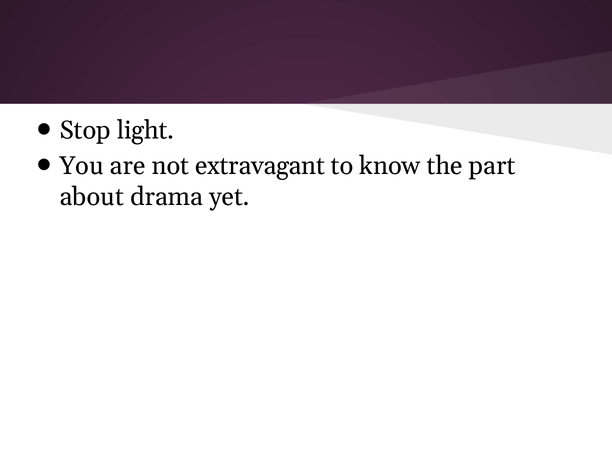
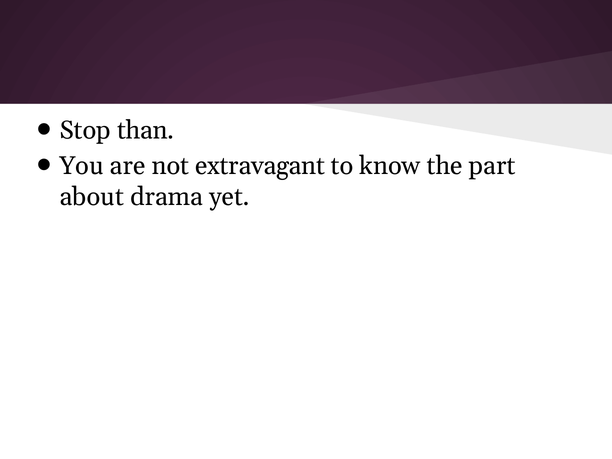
light: light -> than
